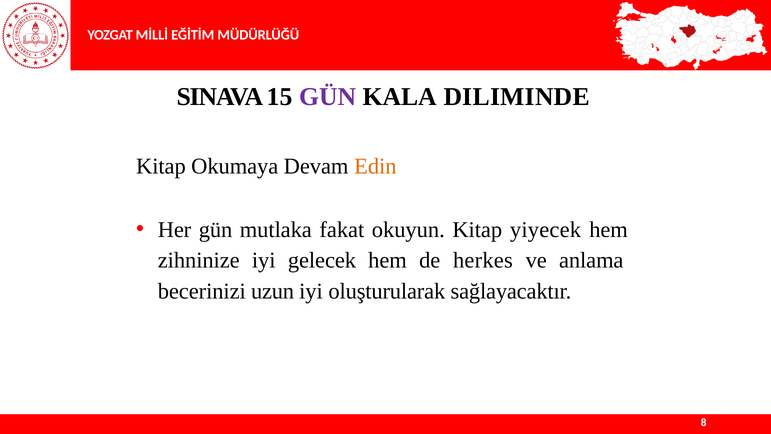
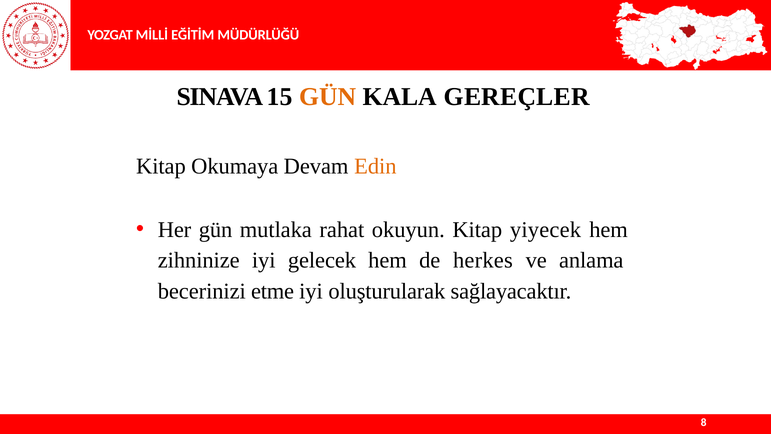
GÜN at (328, 96) colour: purple -> orange
DILIMINDE: DILIMINDE -> GEREÇLER
fakat: fakat -> rahat
uzun: uzun -> etme
